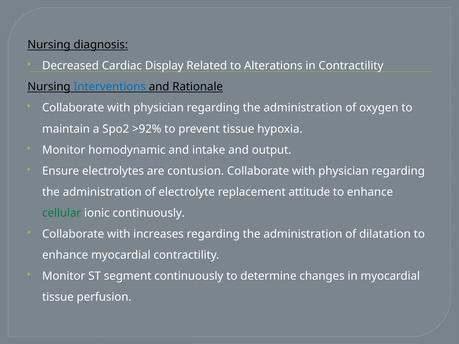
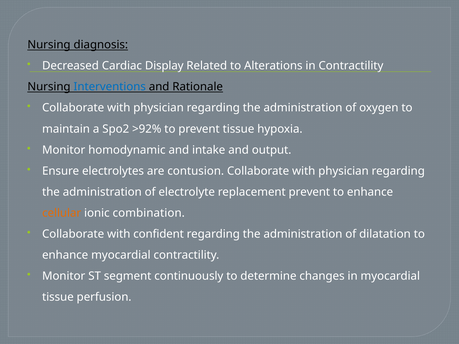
replacement attitude: attitude -> prevent
cellular colour: green -> orange
ionic continuously: continuously -> combination
increases: increases -> confident
